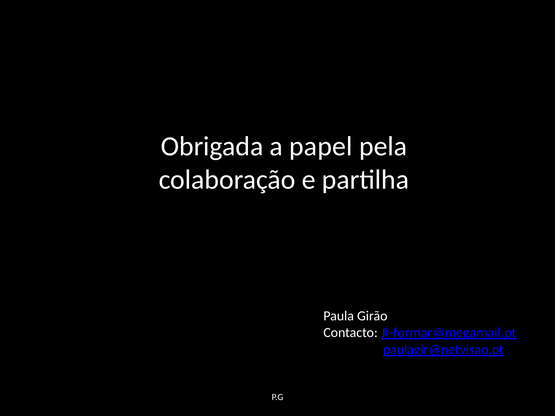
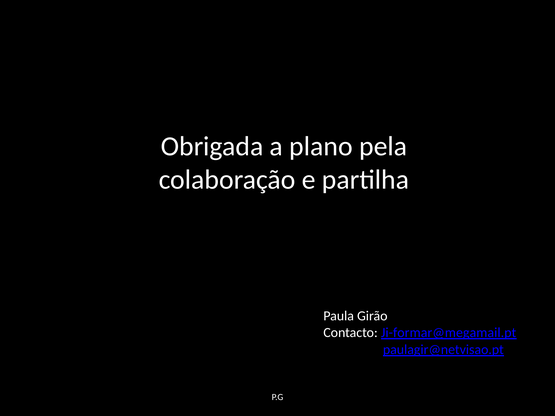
papel: papel -> plano
